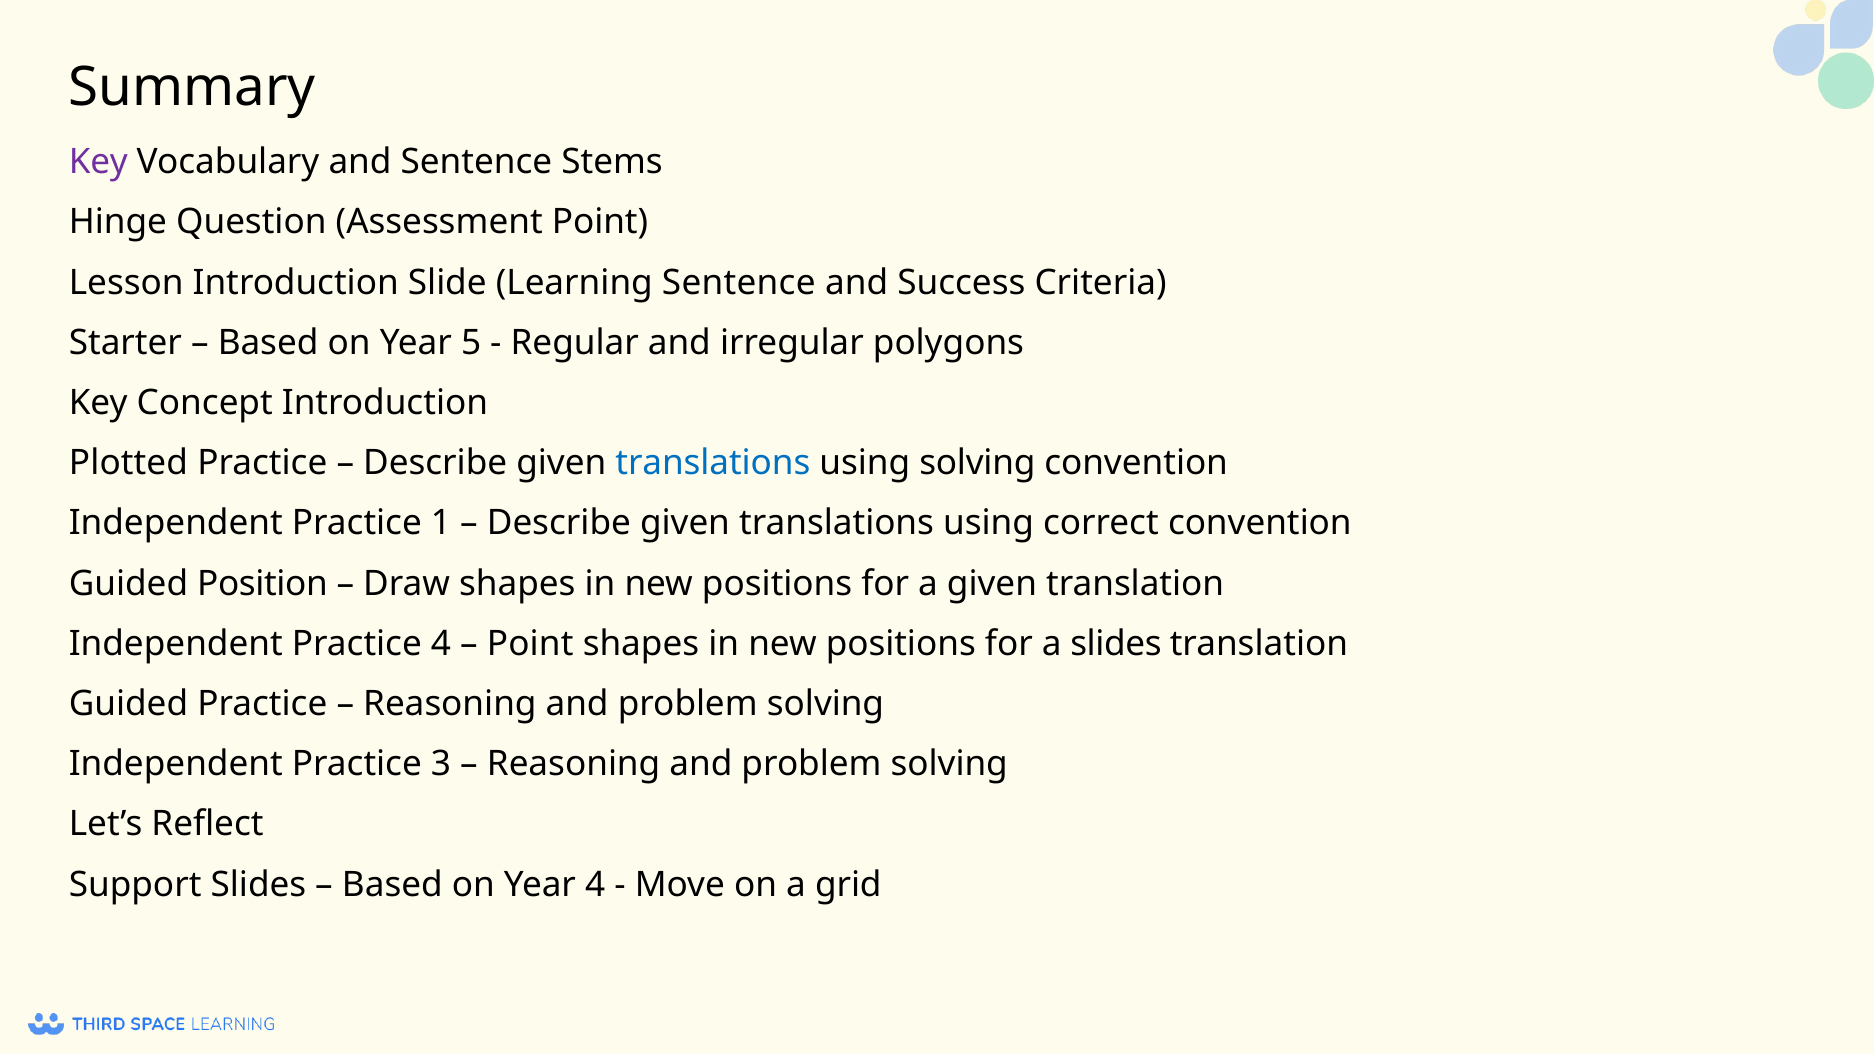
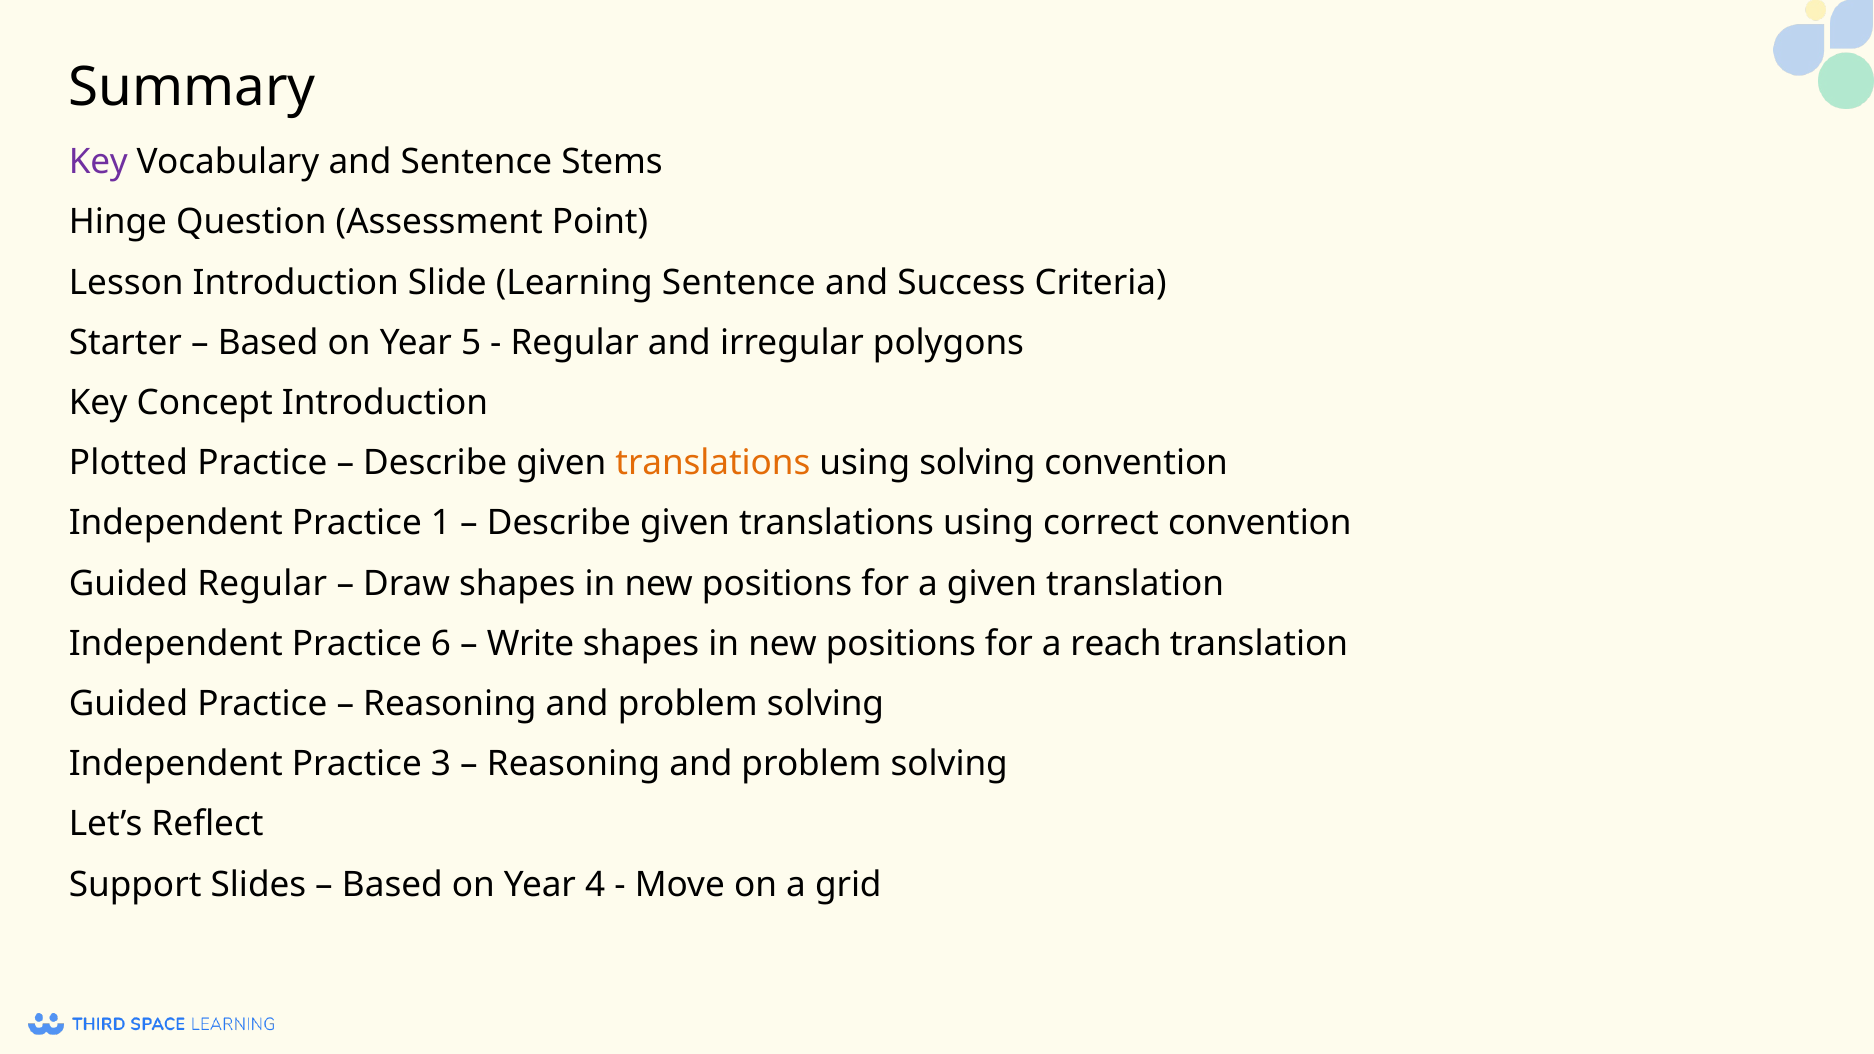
translations at (713, 463) colour: blue -> orange
Guided Position: Position -> Regular
Practice 4: 4 -> 6
Point at (530, 644): Point -> Write
a slides: slides -> reach
